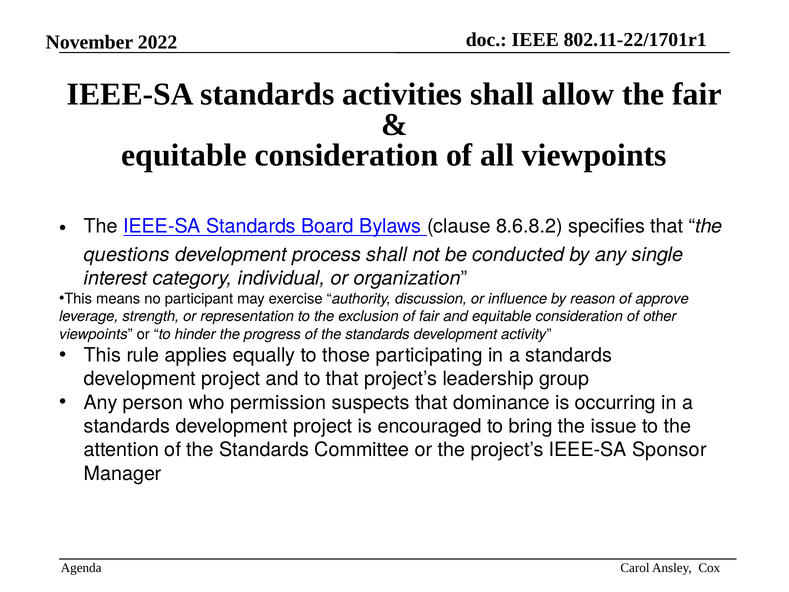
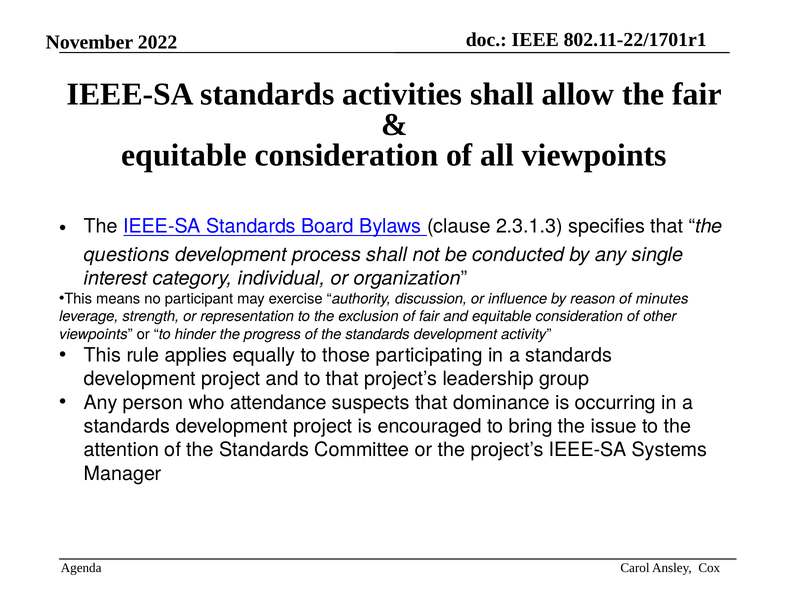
8.6.8.2: 8.6.8.2 -> 2.3.1.3
approve: approve -> minutes
permission: permission -> attendance
Sponsor: Sponsor -> Systems
